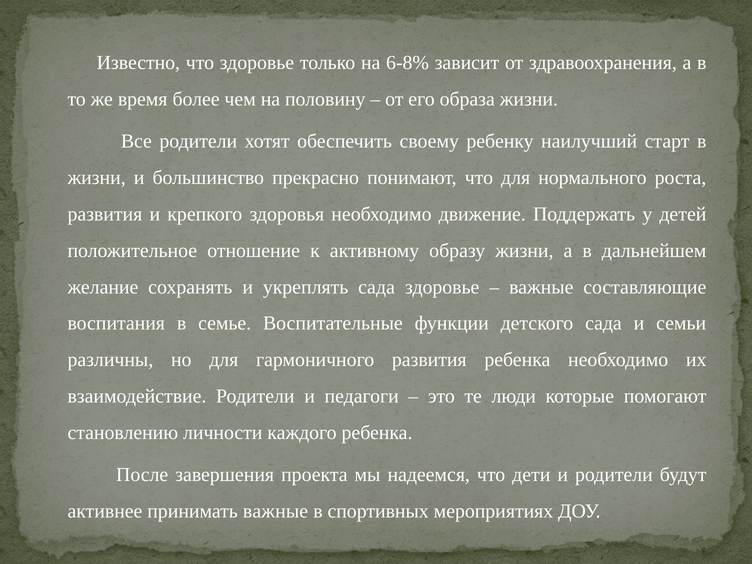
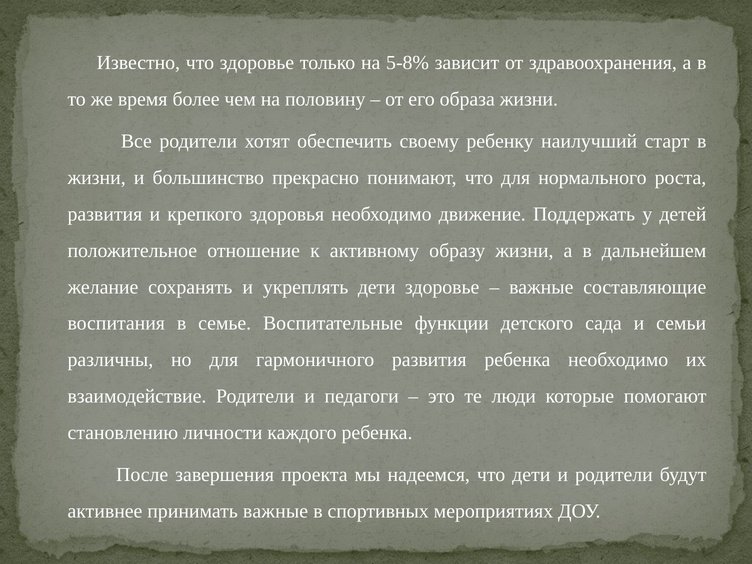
6-8%: 6-8% -> 5-8%
укреплять сада: сада -> дети
